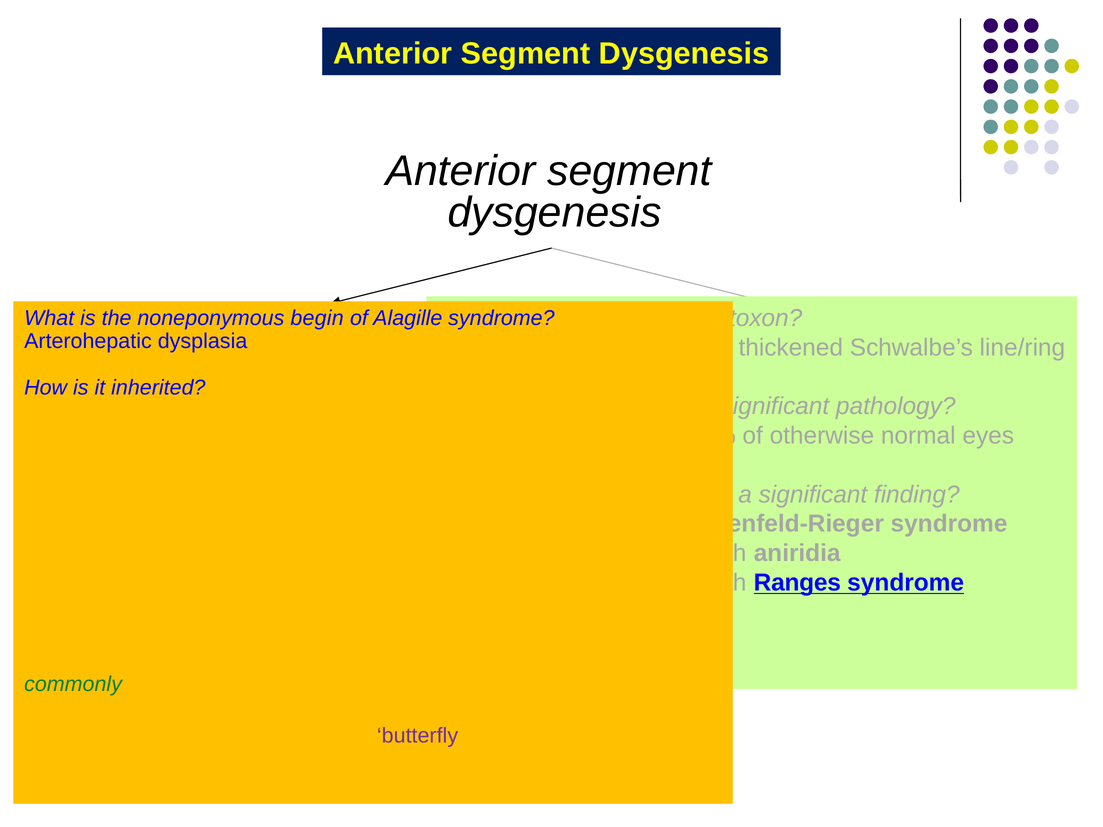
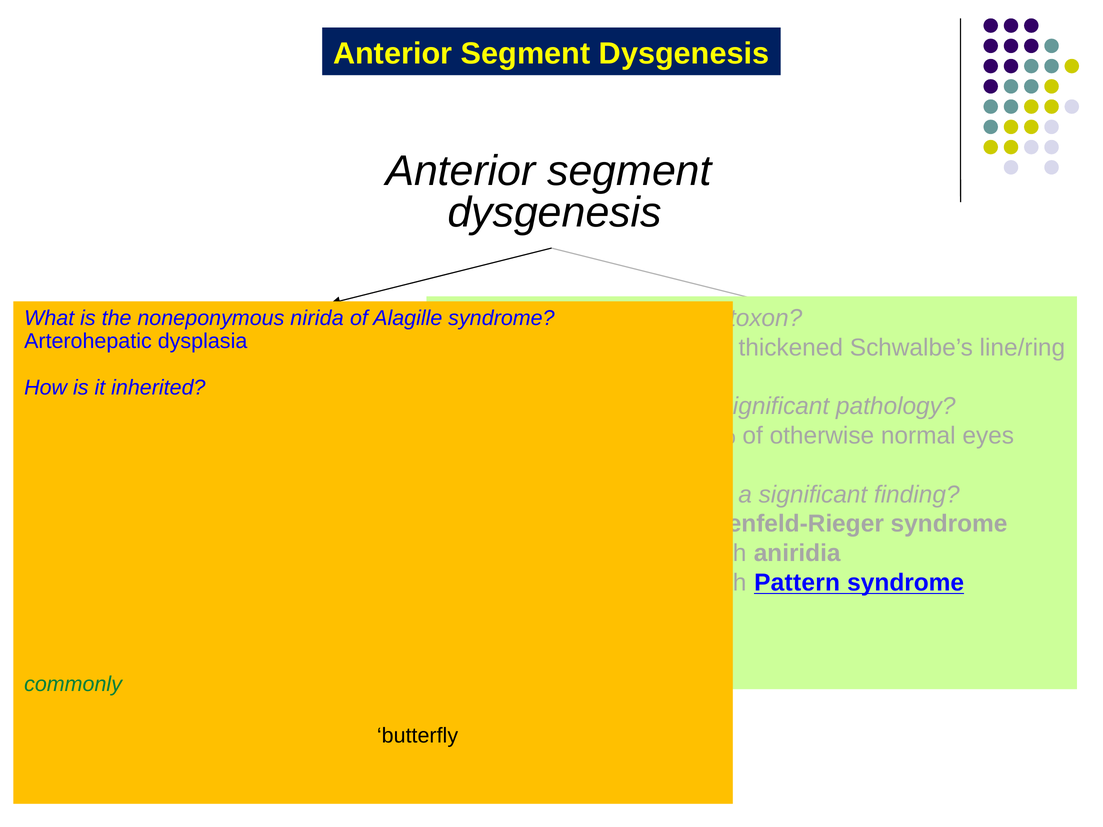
begin: begin -> nirida
Ranges: Ranges -> Pattern
butterfly colour: purple -> black
